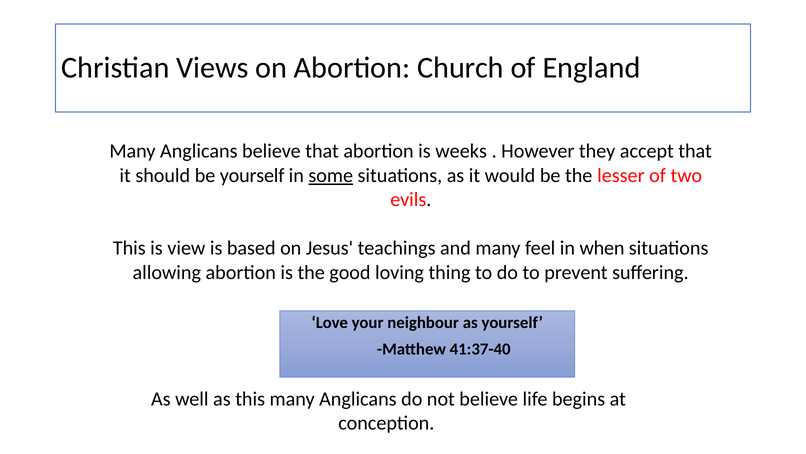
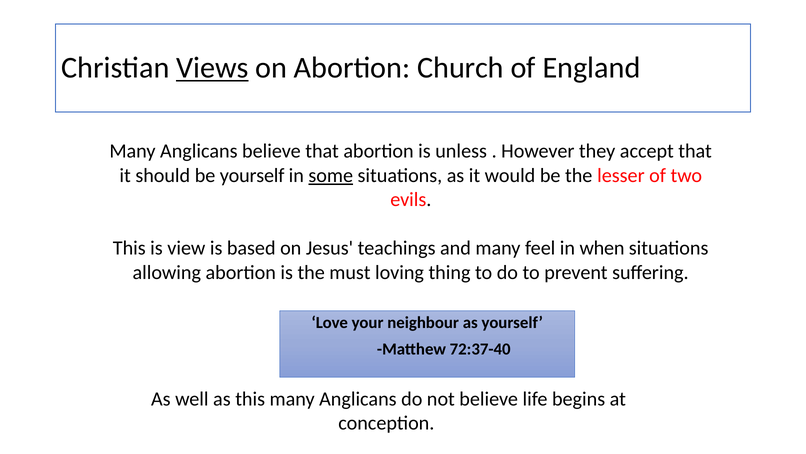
Views underline: none -> present
weeks: weeks -> unless
good: good -> must
41:37-40: 41:37-40 -> 72:37-40
